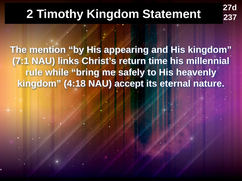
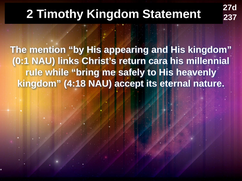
7:1: 7:1 -> 0:1
time: time -> cara
